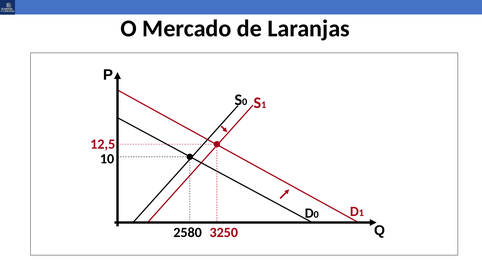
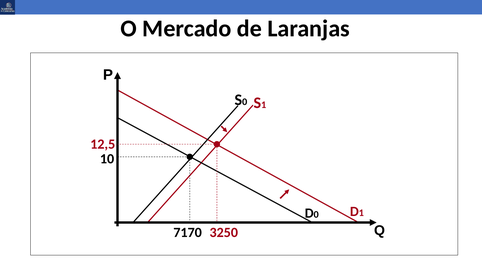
2580: 2580 -> 7170
